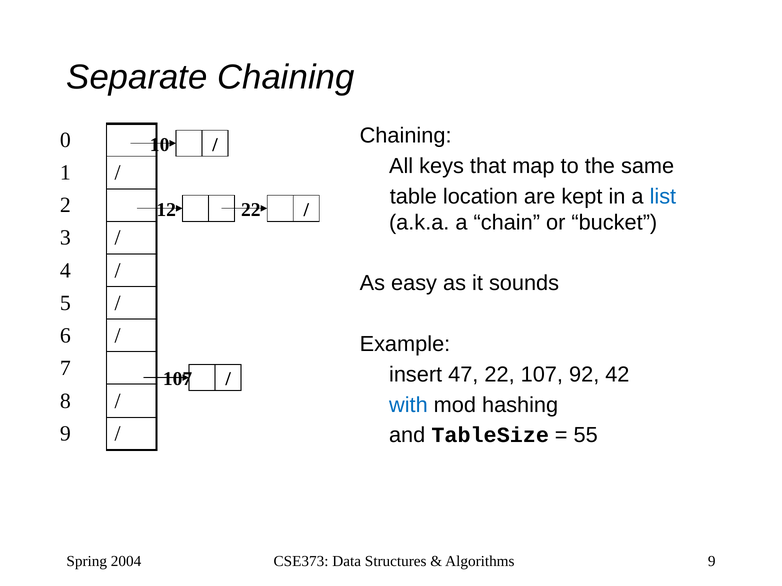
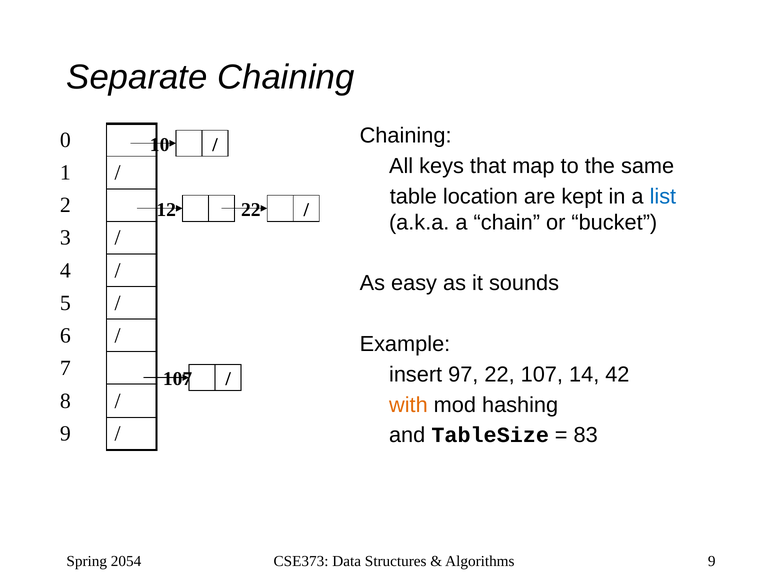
47: 47 -> 97
92: 92 -> 14
with colour: blue -> orange
55: 55 -> 83
2004: 2004 -> 2054
